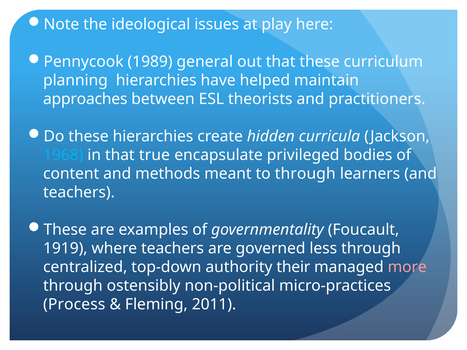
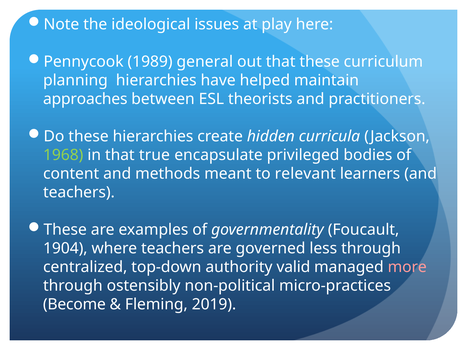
1968 colour: light blue -> light green
to through: through -> relevant
1919: 1919 -> 1904
their: their -> valid
Process: Process -> Become
2011: 2011 -> 2019
